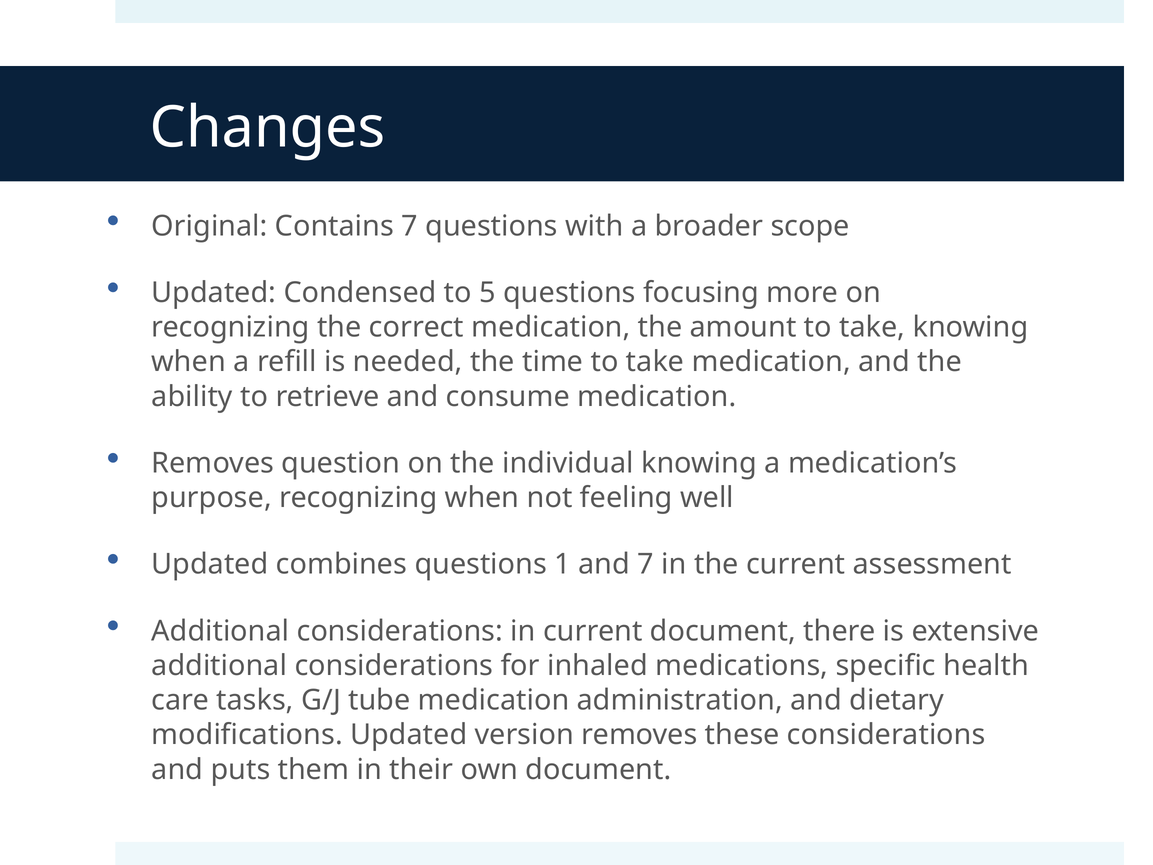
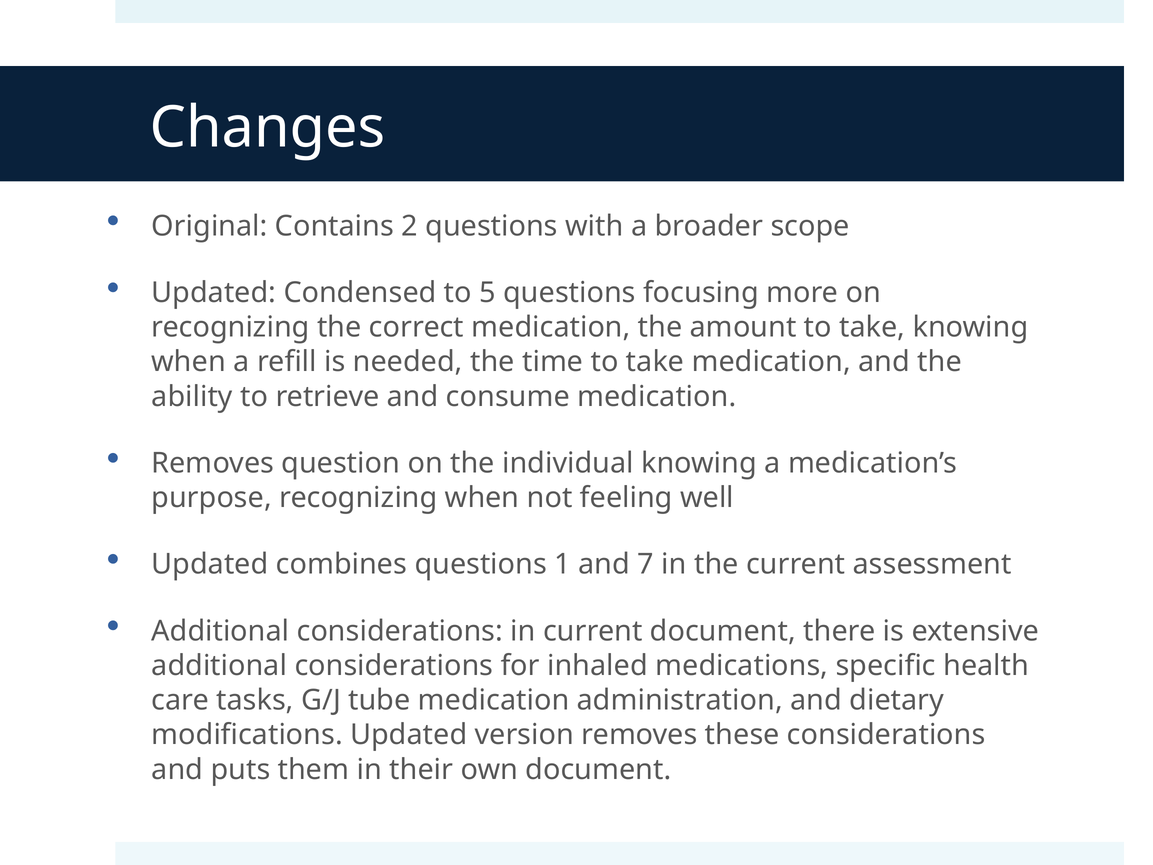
Contains 7: 7 -> 2
